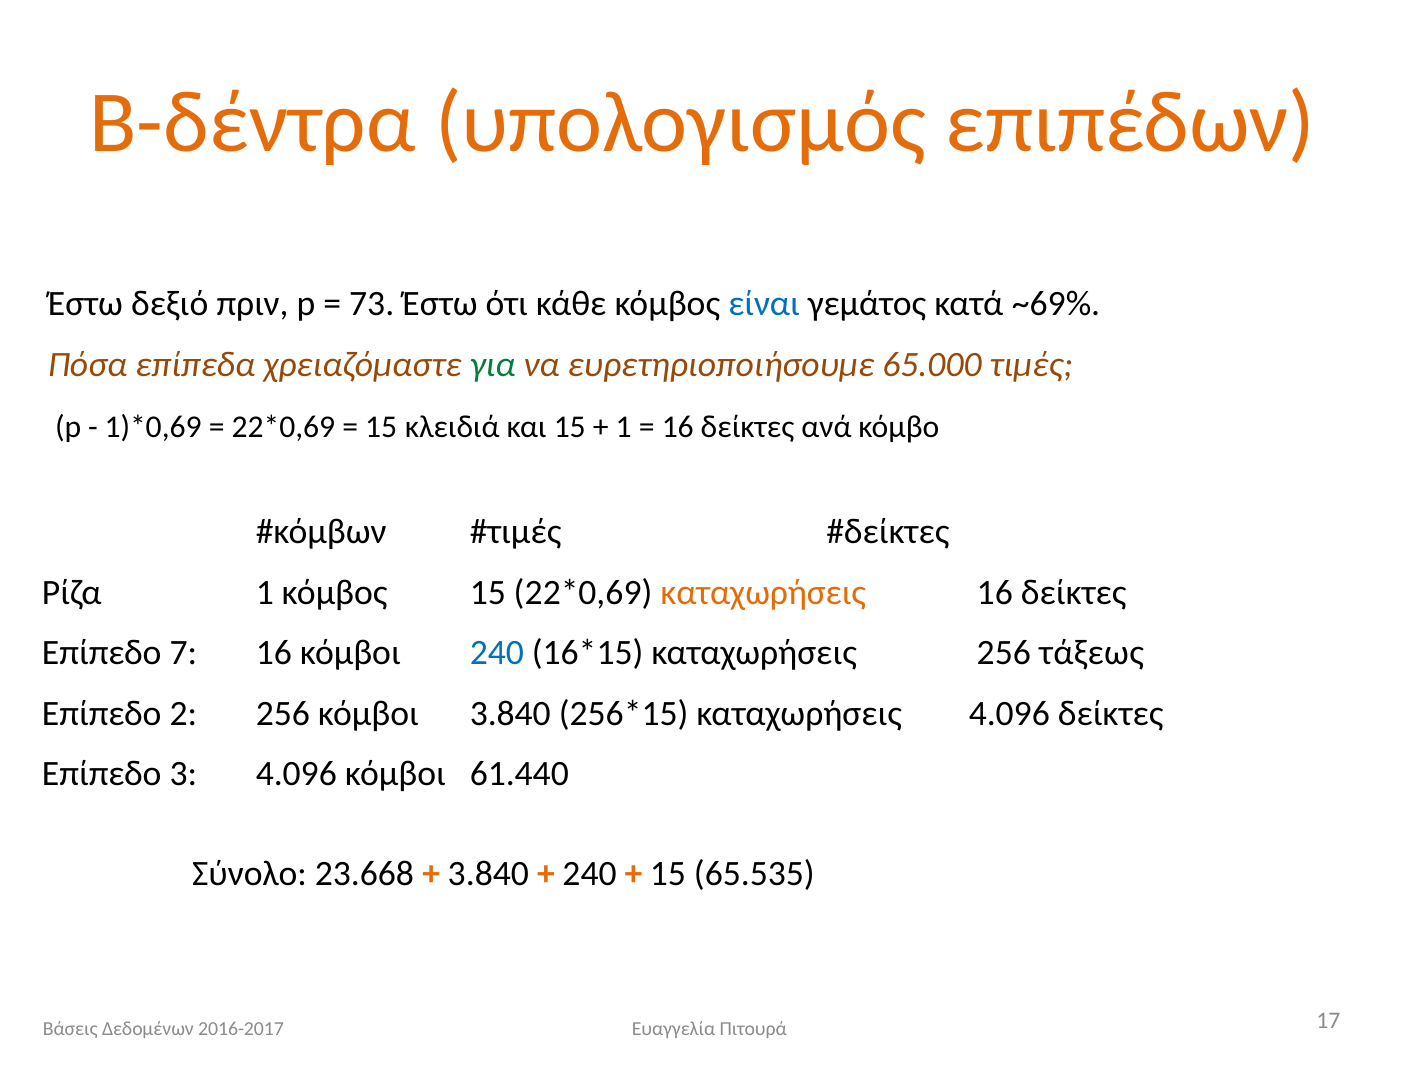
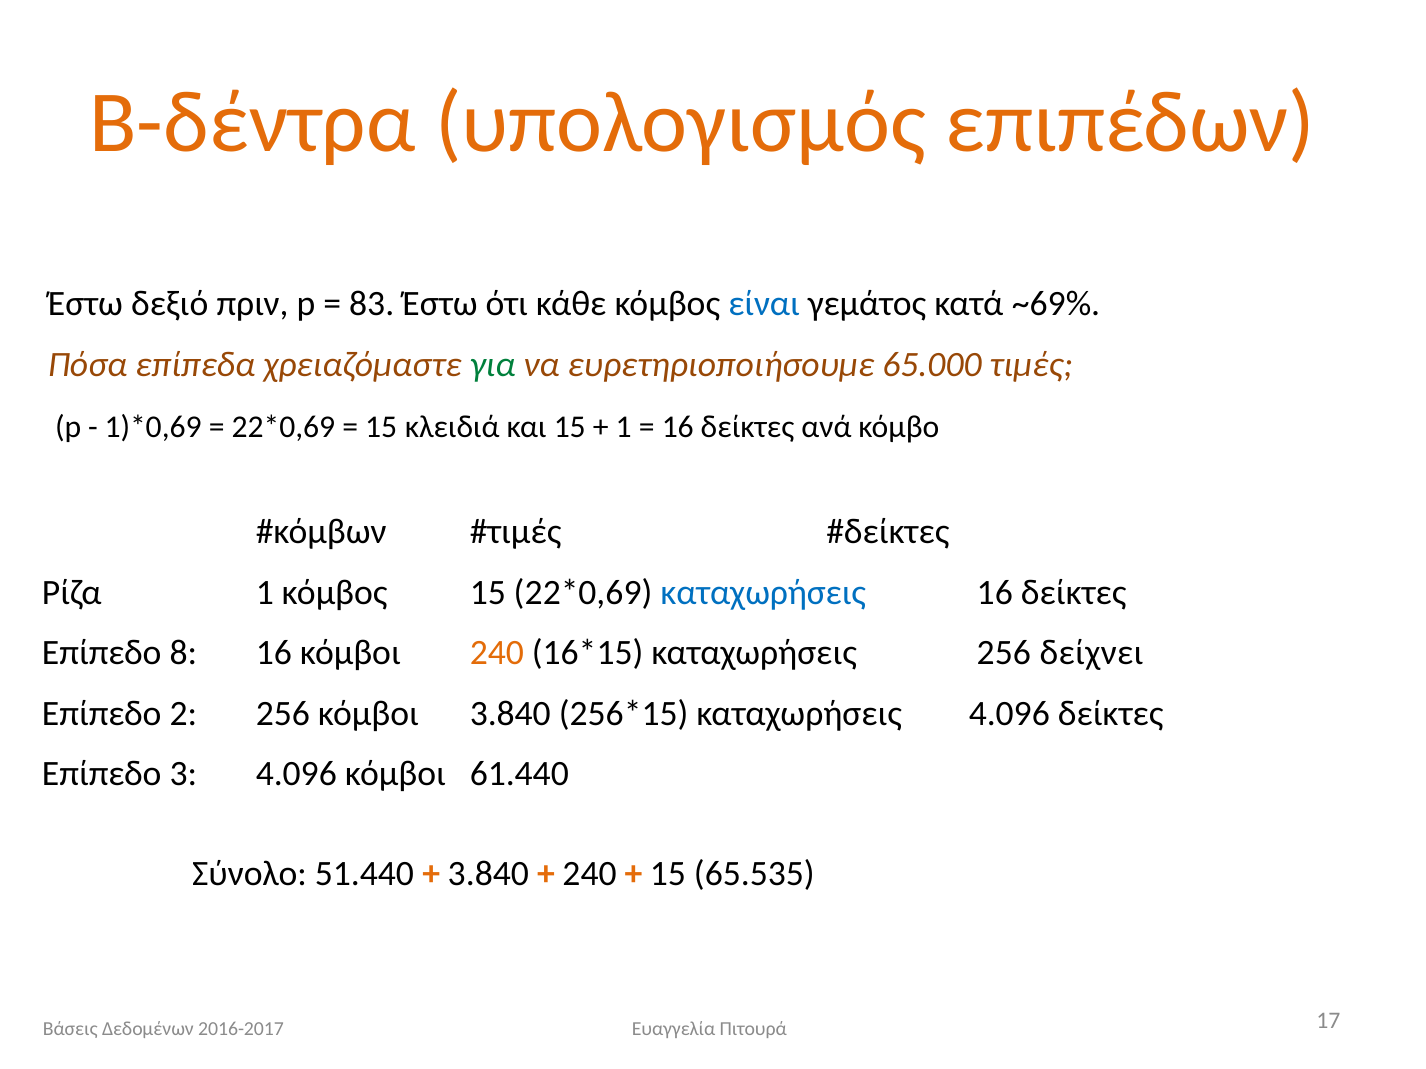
73: 73 -> 83
καταχωρήσεις at (763, 593) colour: orange -> blue
7: 7 -> 8
240 at (497, 653) colour: blue -> orange
τάξεως: τάξεως -> δείχνει
23.668: 23.668 -> 51.440
